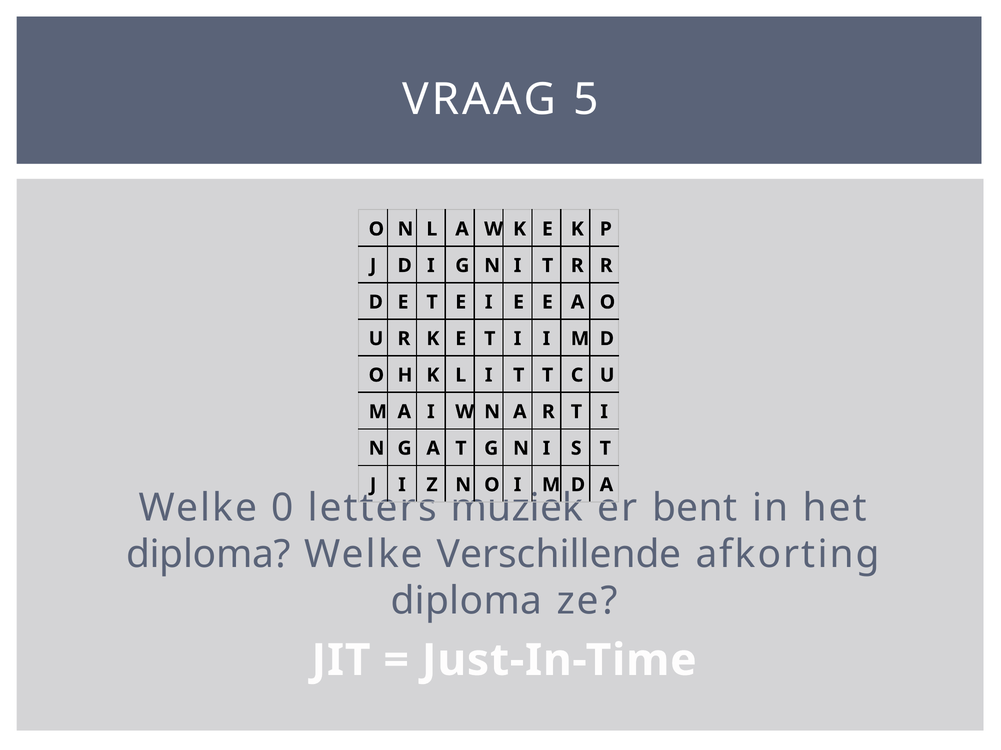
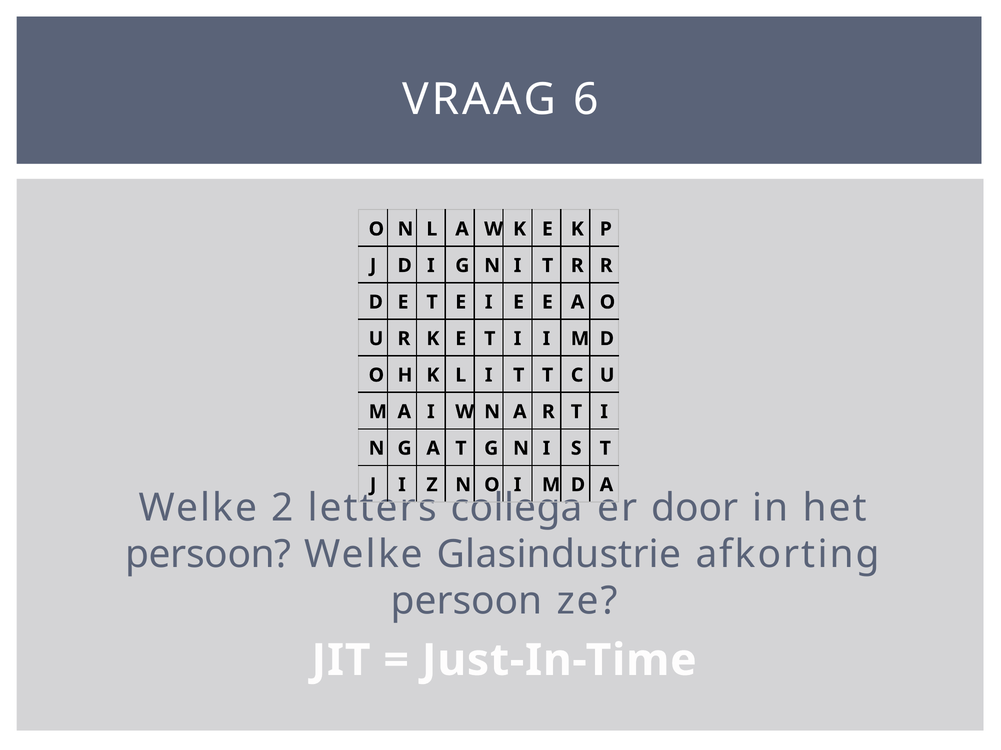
5: 5 -> 6
0: 0 -> 2
muziek: muziek -> collega
bent: bent -> door
diploma at (208, 555): diploma -> persoon
Verschillende: Verschillende -> Glasindustrie
diploma at (466, 602): diploma -> persoon
